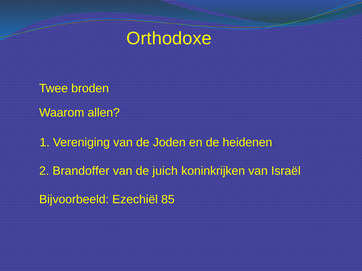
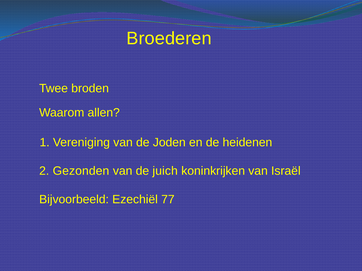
Orthodoxe: Orthodoxe -> Broederen
Brandoffer: Brandoffer -> Gezonden
85: 85 -> 77
